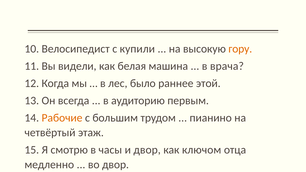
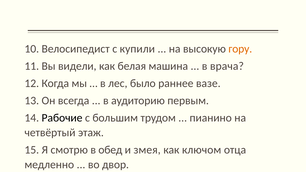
этой: этой -> вазе
Рабочие colour: orange -> black
часы: часы -> обед
и двор: двор -> змея
